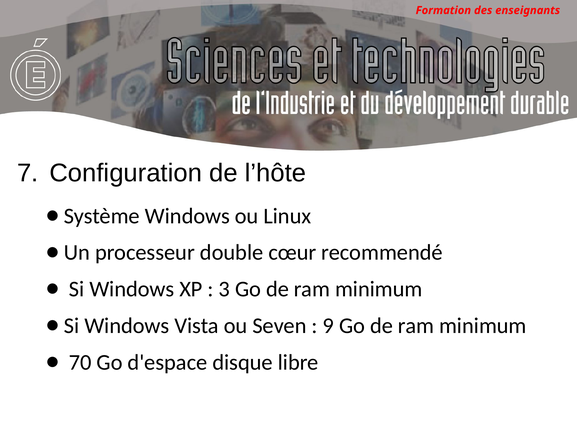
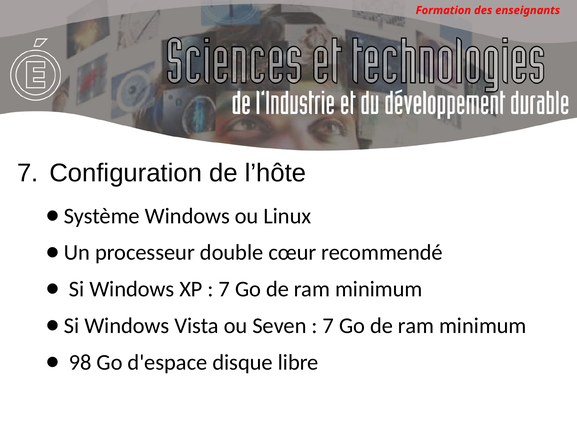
3 at (224, 289): 3 -> 7
9 at (328, 326): 9 -> 7
70: 70 -> 98
